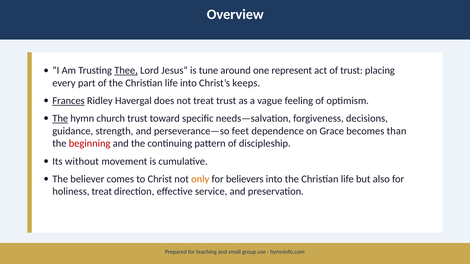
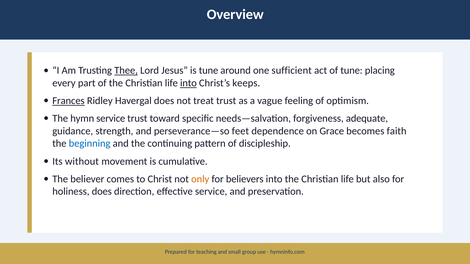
represent: represent -> sufficient
of trust: trust -> tune
into at (188, 83) underline: none -> present
The at (60, 119) underline: present -> none
hymn church: church -> service
decisions: decisions -> adequate
than: than -> faith
beginning colour: red -> blue
holiness treat: treat -> does
